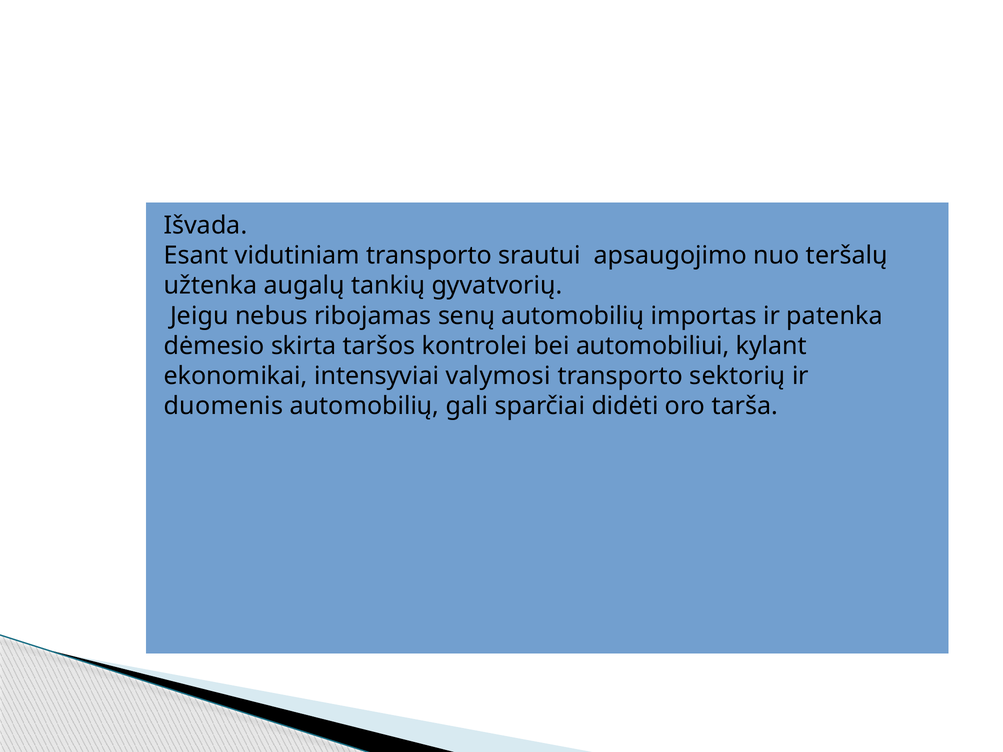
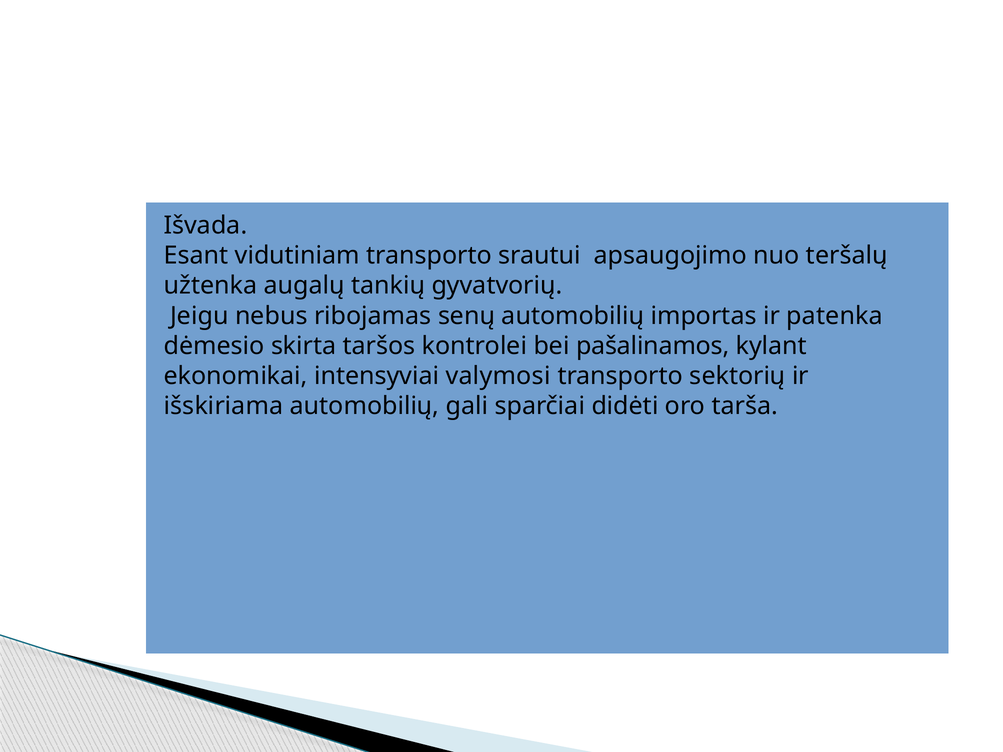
automobiliui: automobiliui -> pašalinamos
duomenis: duomenis -> išskiriama
